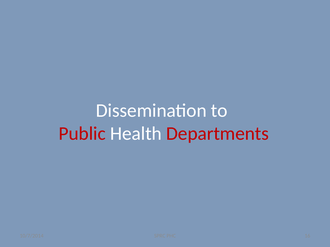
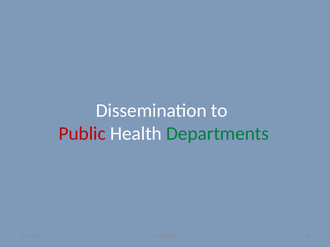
Departments colour: red -> green
